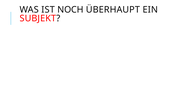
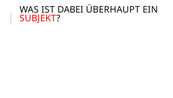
NOCH: NOCH -> DABEI
